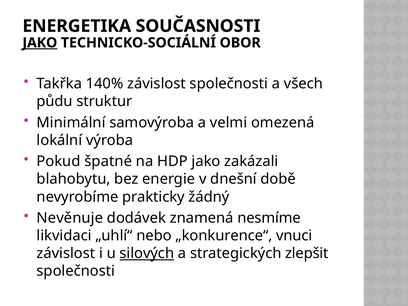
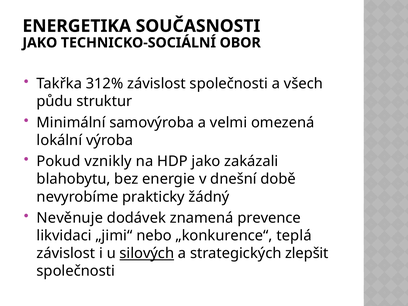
JAKO at (40, 43) underline: present -> none
140%: 140% -> 312%
špatné: špatné -> vznikly
nesmíme: nesmíme -> prevence
„uhlí“: „uhlí“ -> „jimi“
vnuci: vnuci -> teplá
